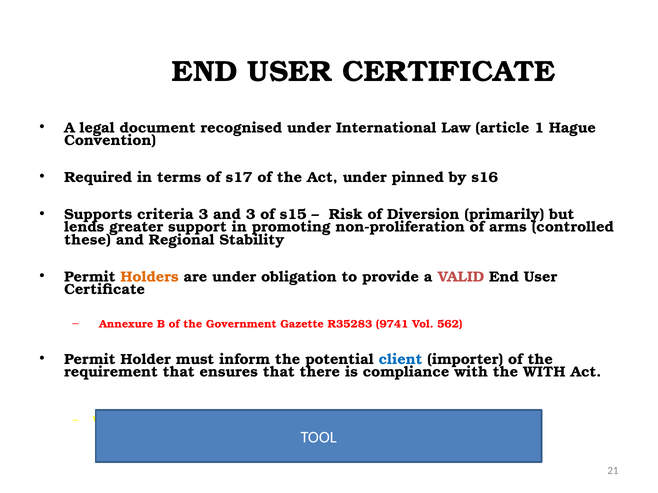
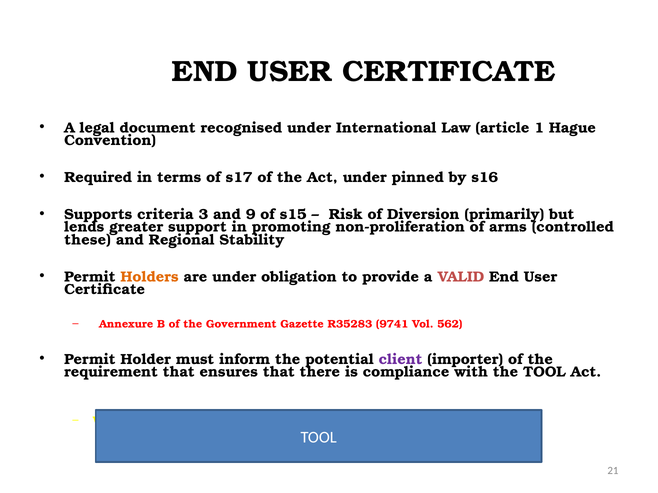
and 3: 3 -> 9
client colour: blue -> purple
the WITH: WITH -> TOOL
